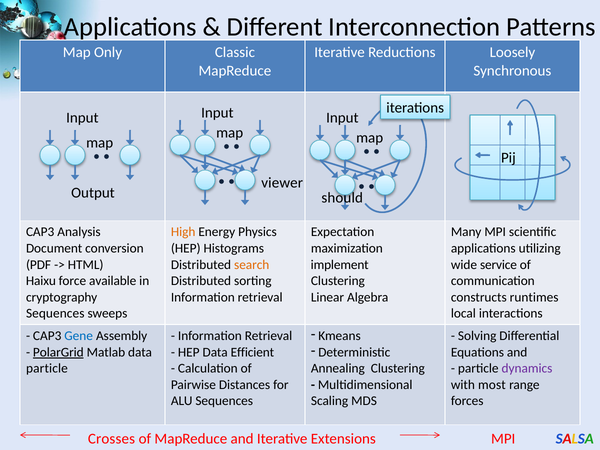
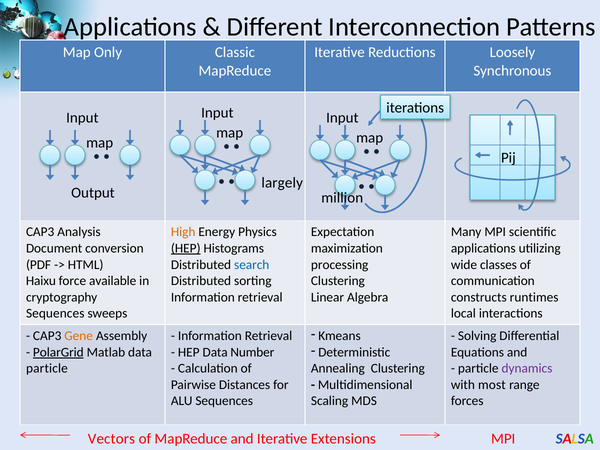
viewer: viewer -> largely
should: should -> million
HEP at (186, 248) underline: none -> present
search colour: orange -> blue
implement: implement -> processing
service: service -> classes
Gene colour: blue -> orange
Efficient: Efficient -> Number
Crosses: Crosses -> Vectors
